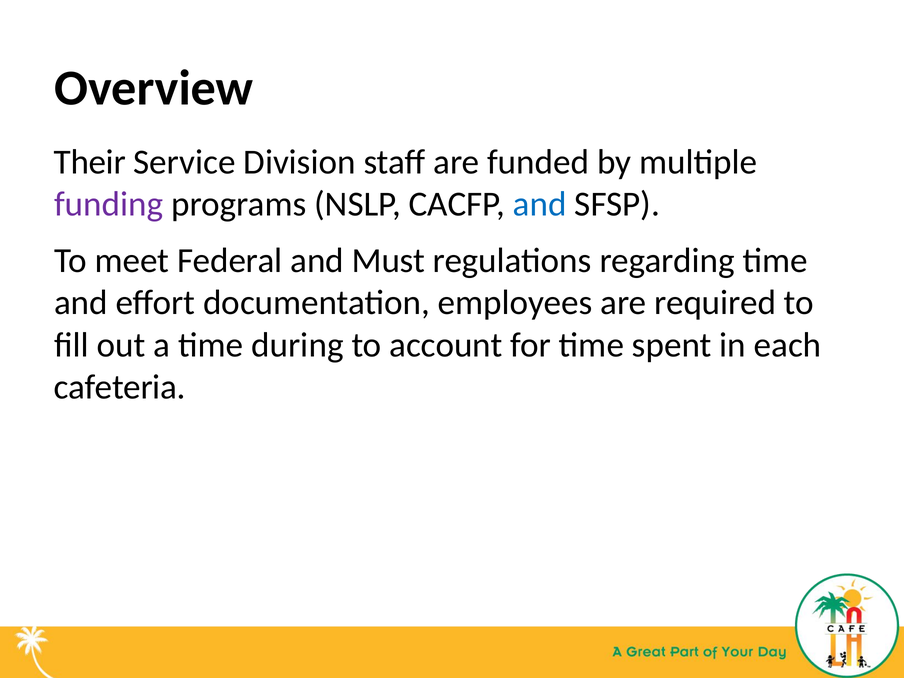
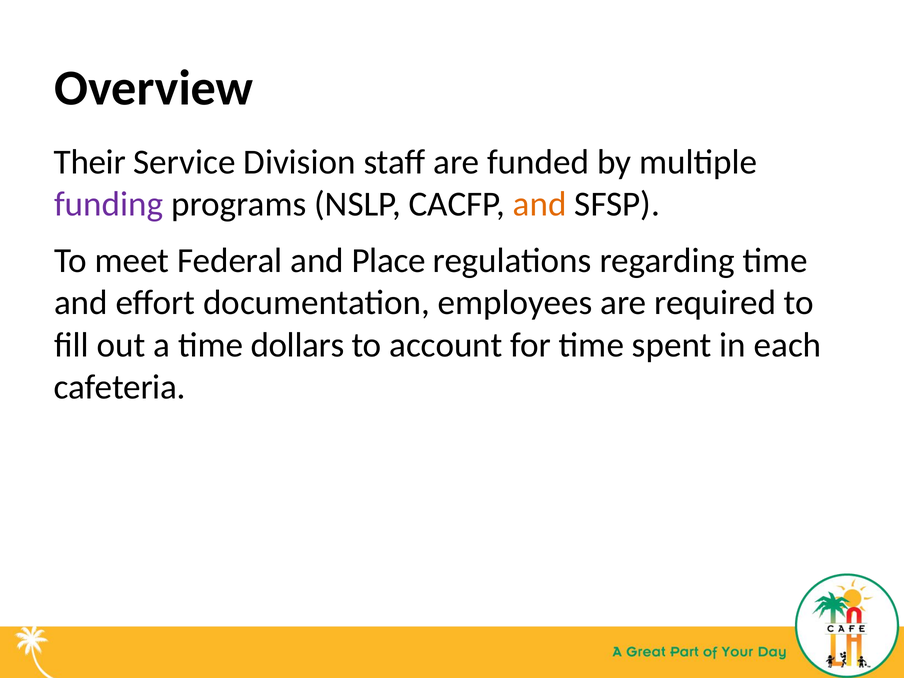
and at (540, 204) colour: blue -> orange
Must: Must -> Place
during: during -> dollars
